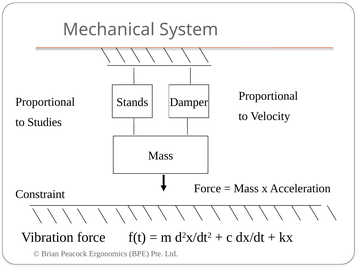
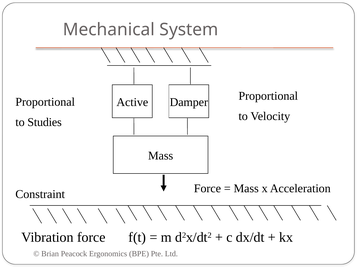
Stands: Stands -> Active
